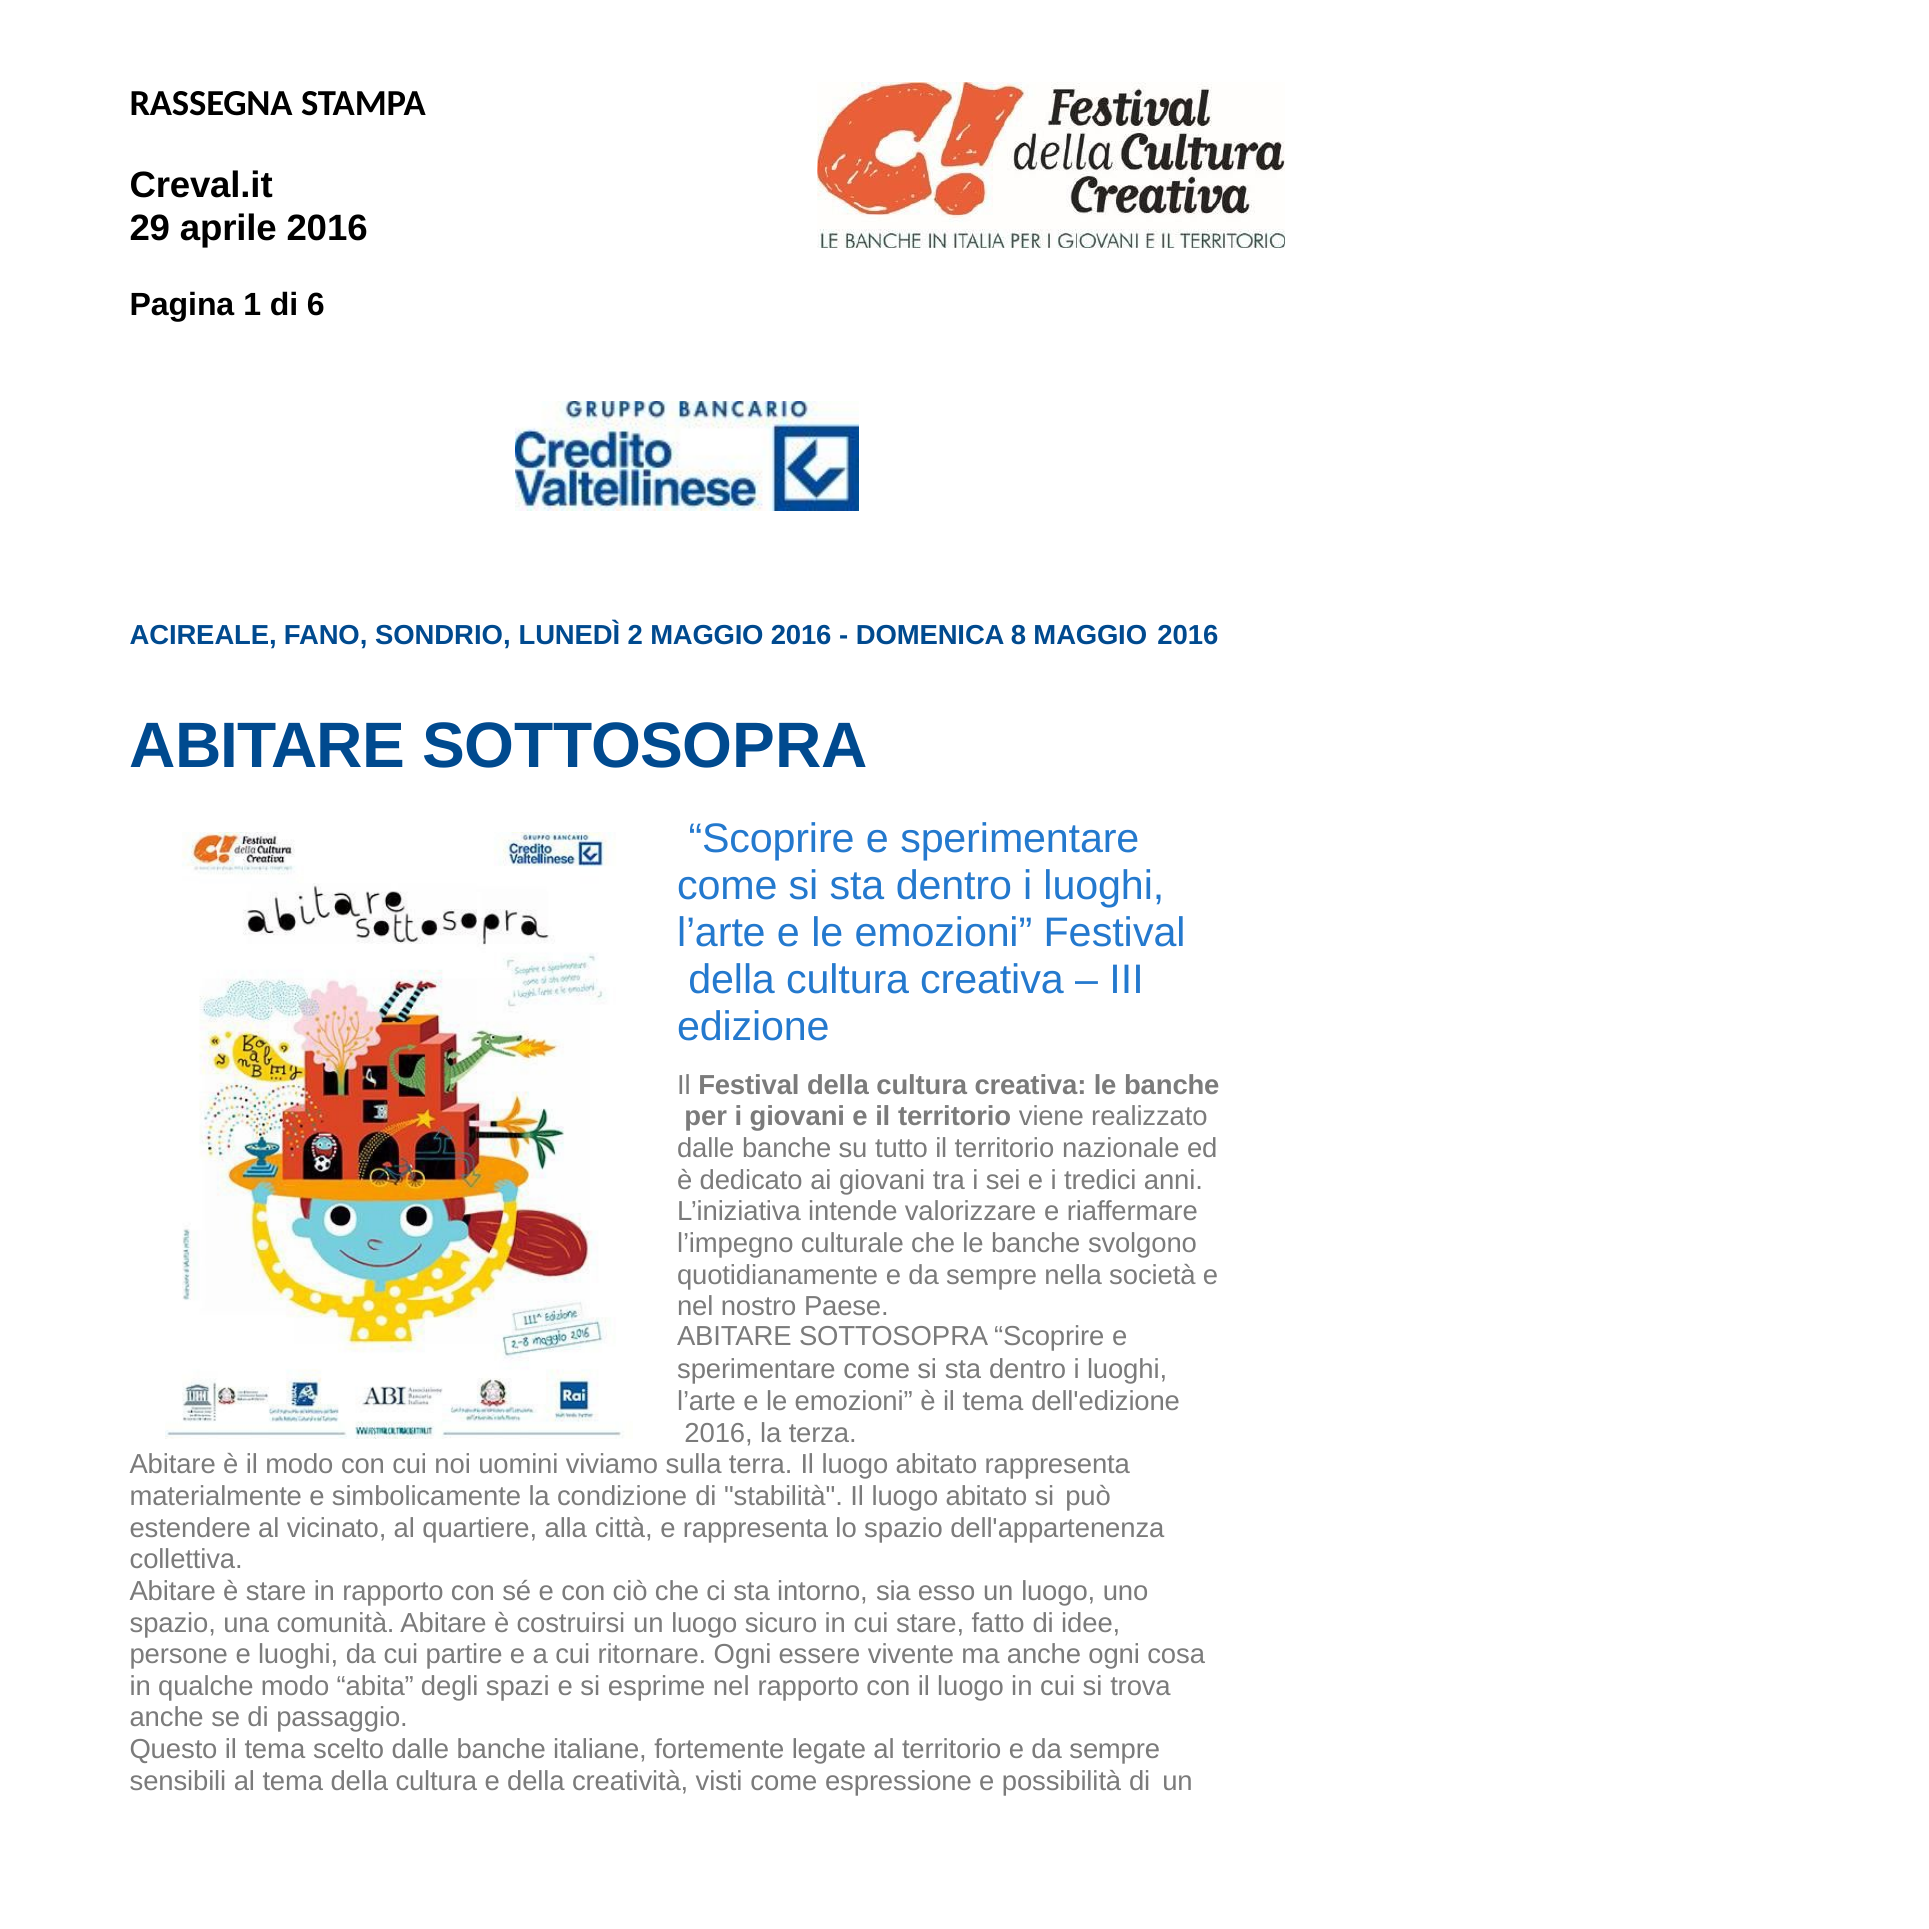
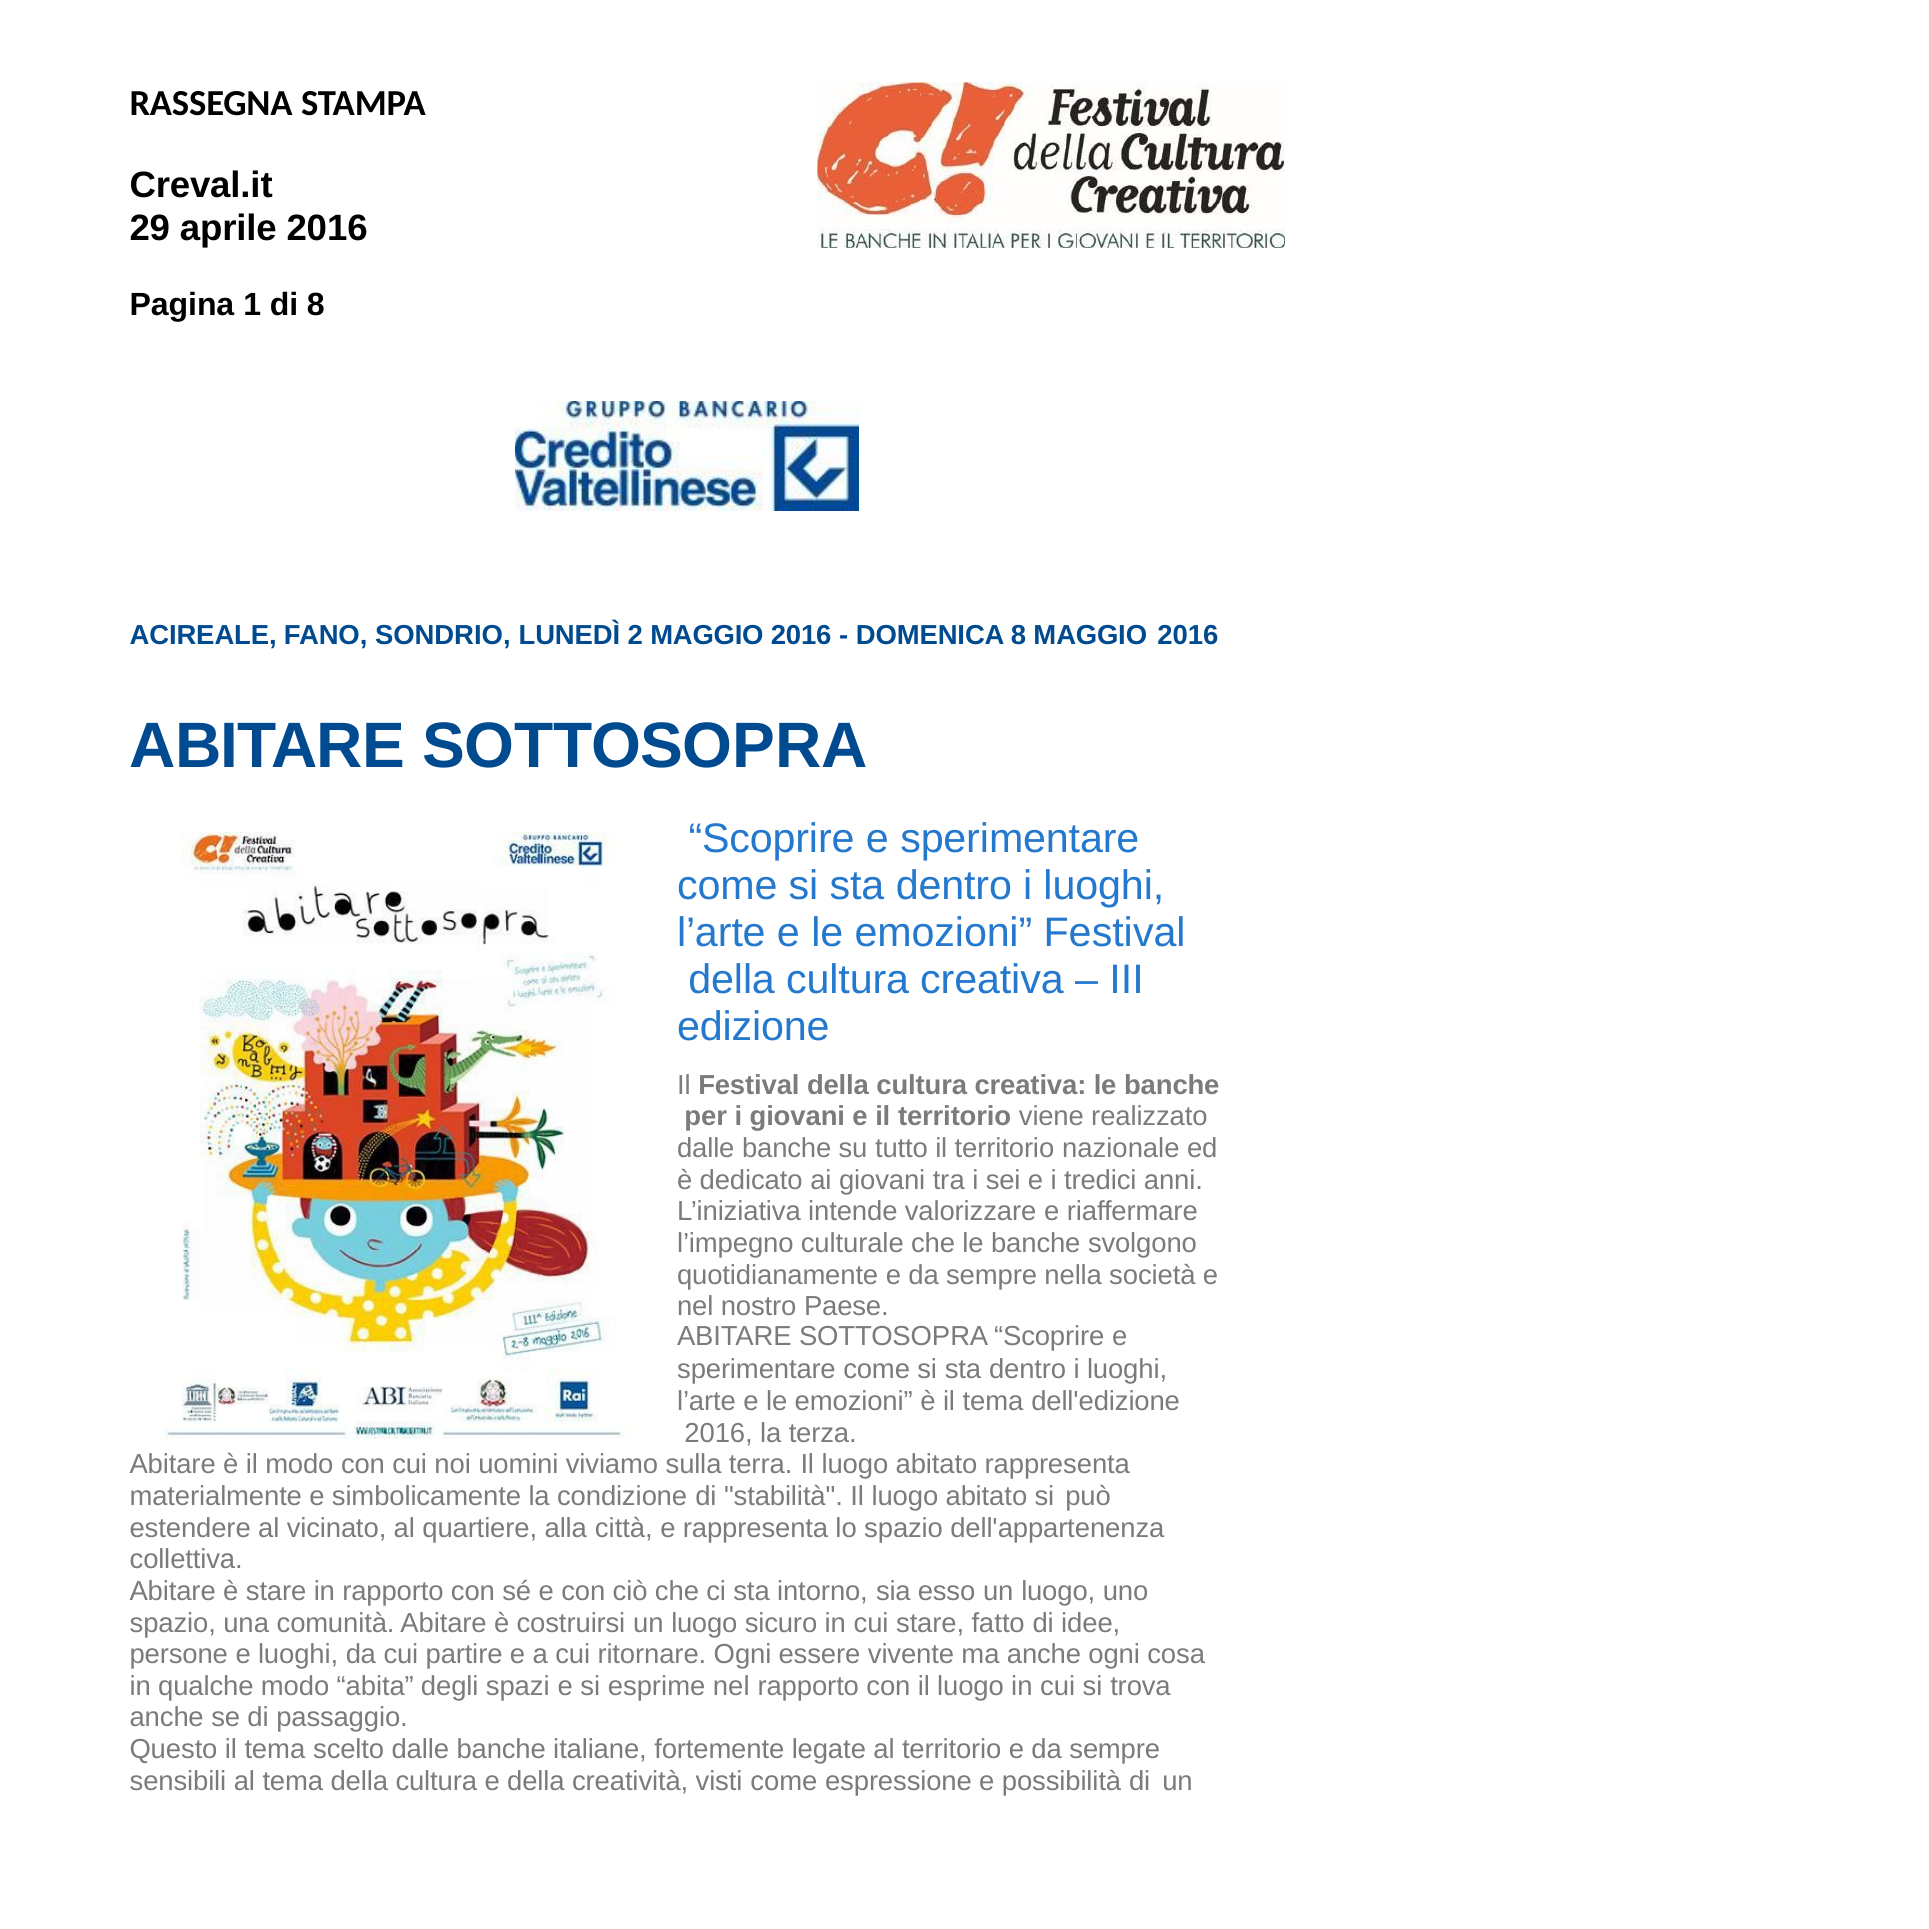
di 6: 6 -> 8
